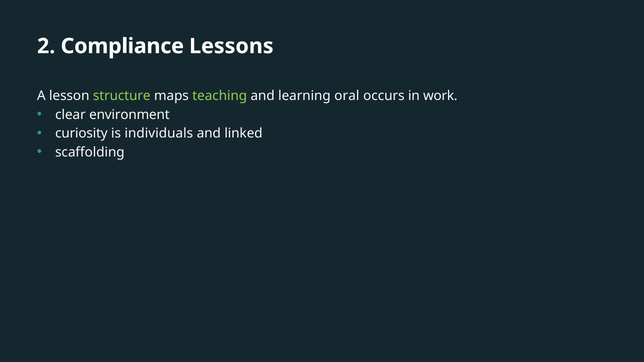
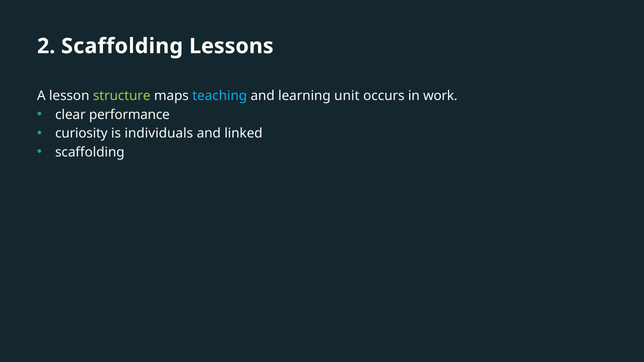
2 Compliance: Compliance -> Scaffolding
teaching colour: light green -> light blue
oral: oral -> unit
environment: environment -> performance
